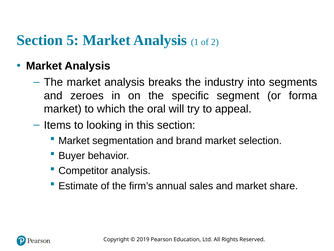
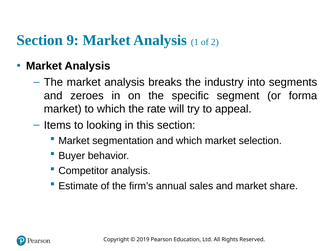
5: 5 -> 9
oral: oral -> rate
and brand: brand -> which
